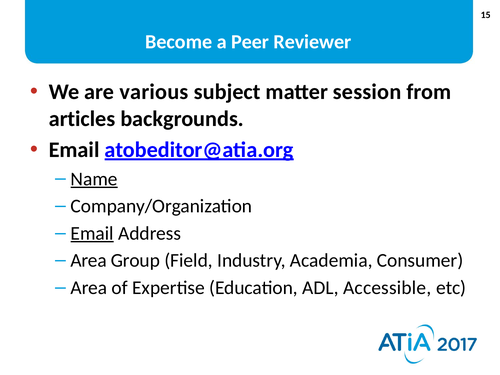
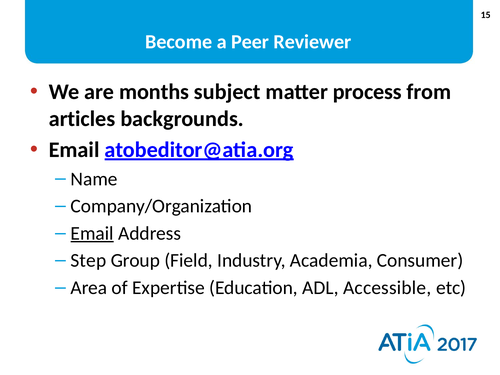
various: various -> months
session: session -> process
Name underline: present -> none
Area at (89, 261): Area -> Step
